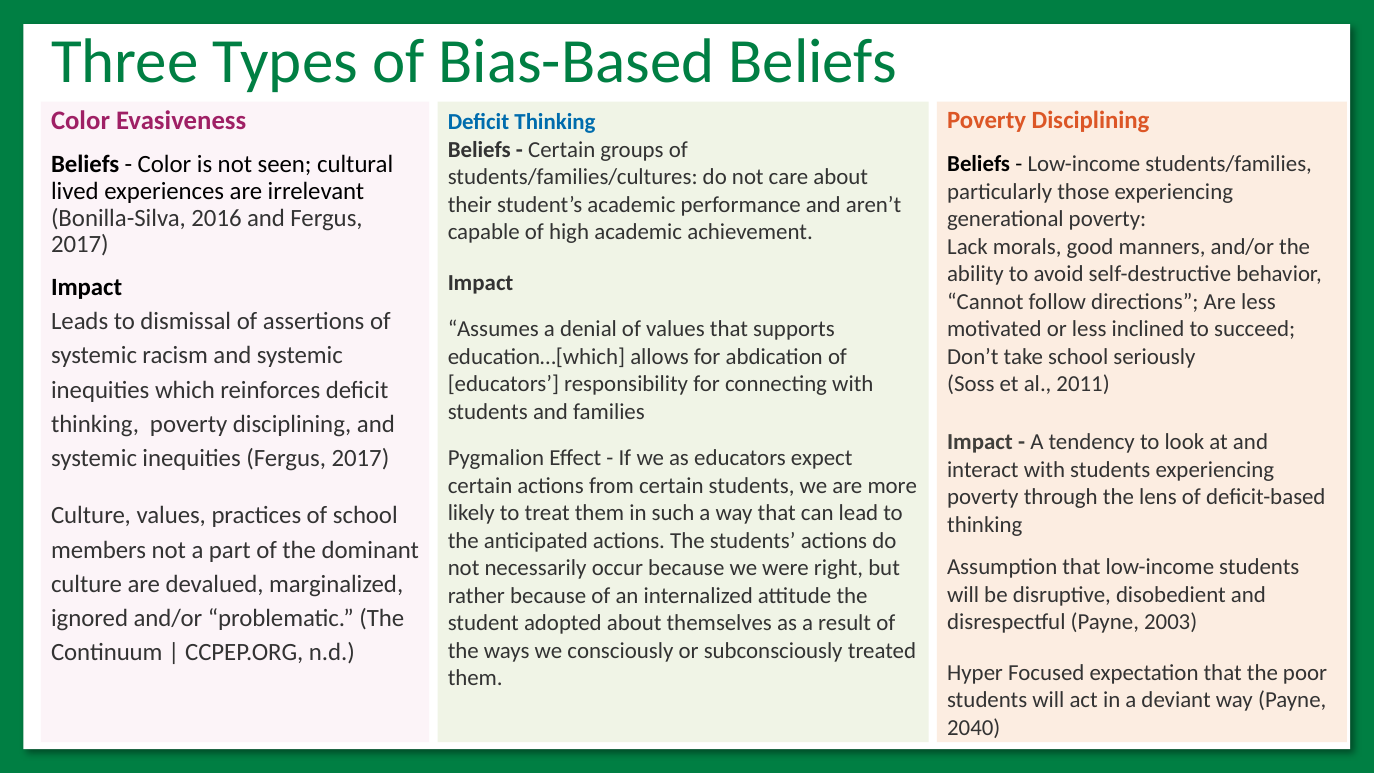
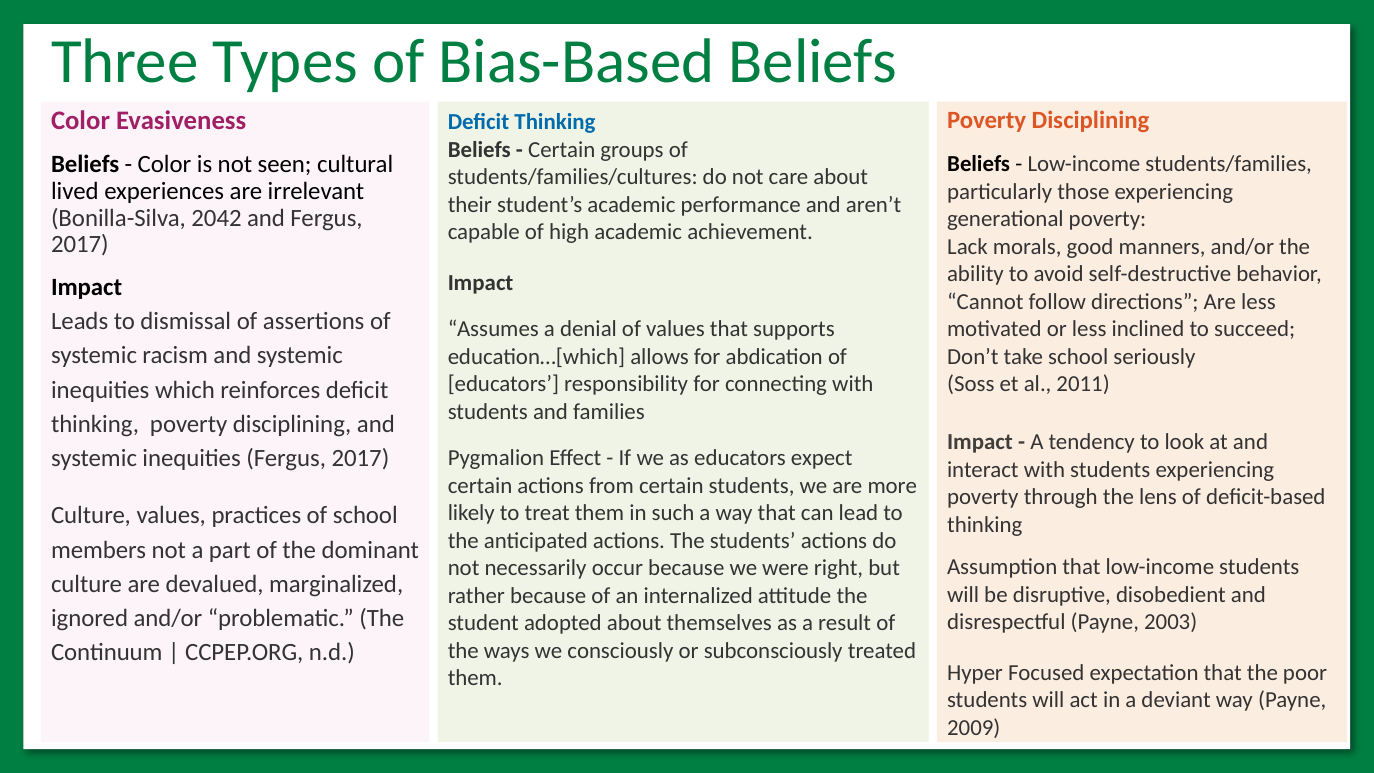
2016: 2016 -> 2042
2040: 2040 -> 2009
